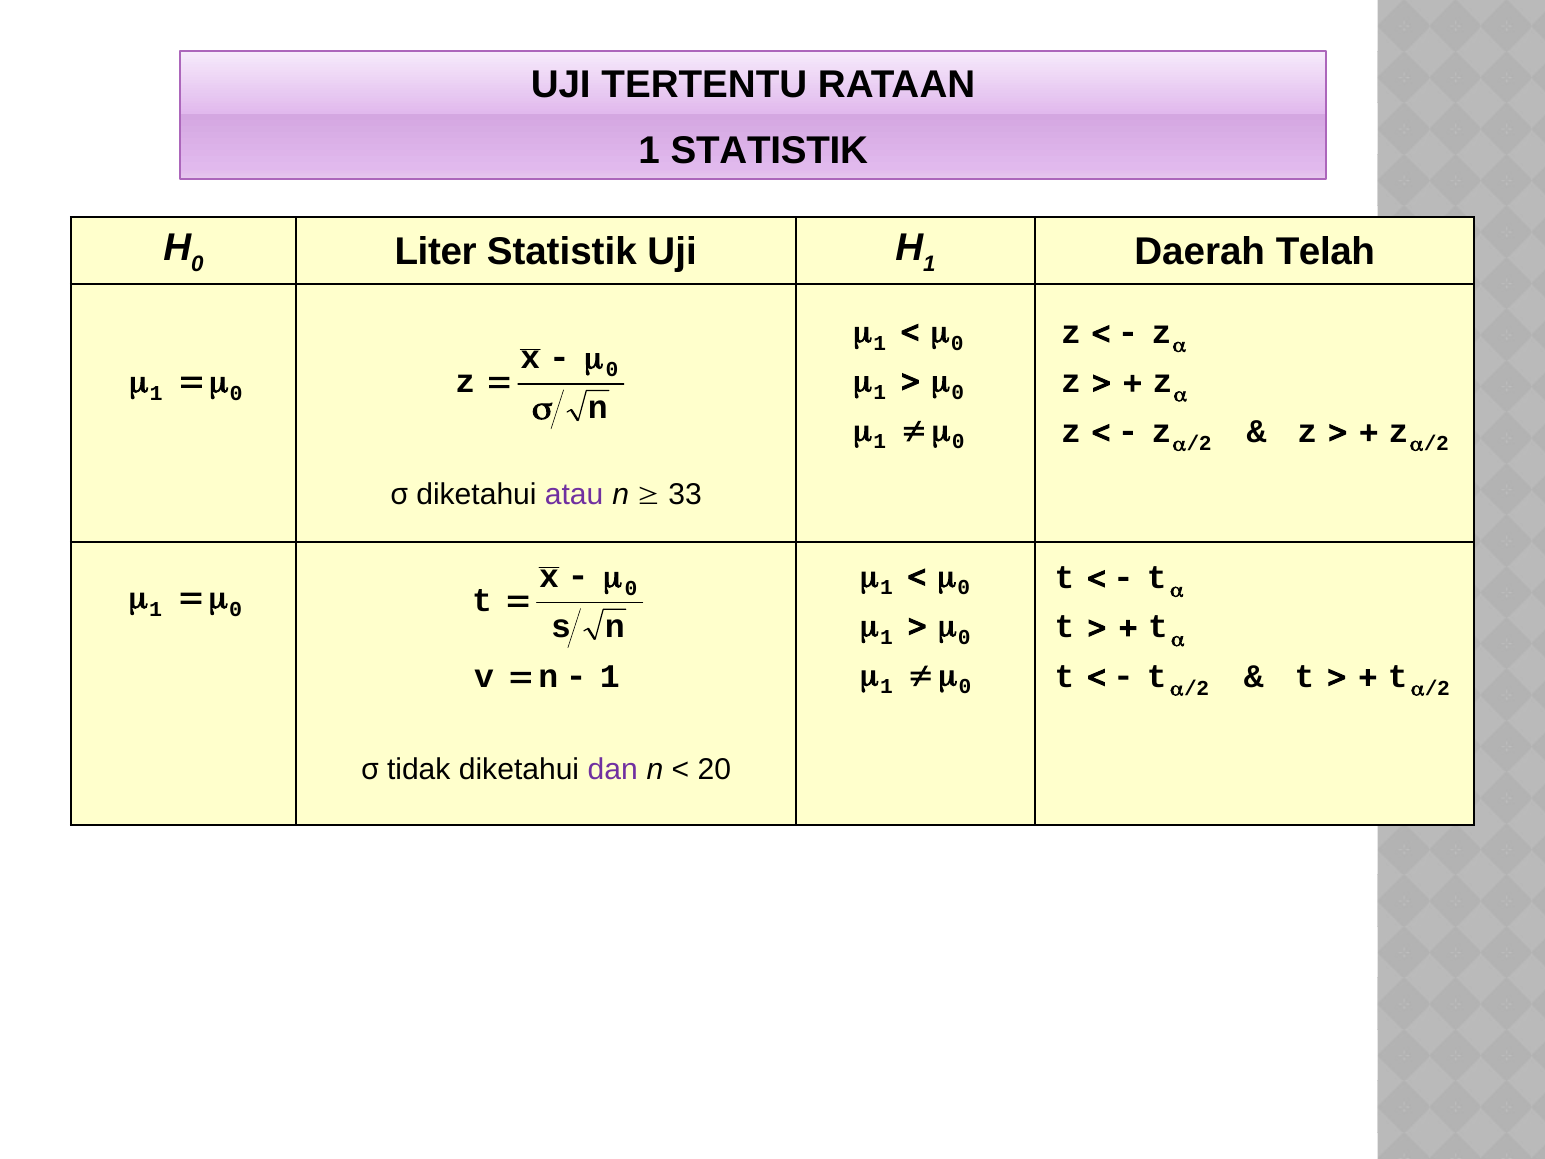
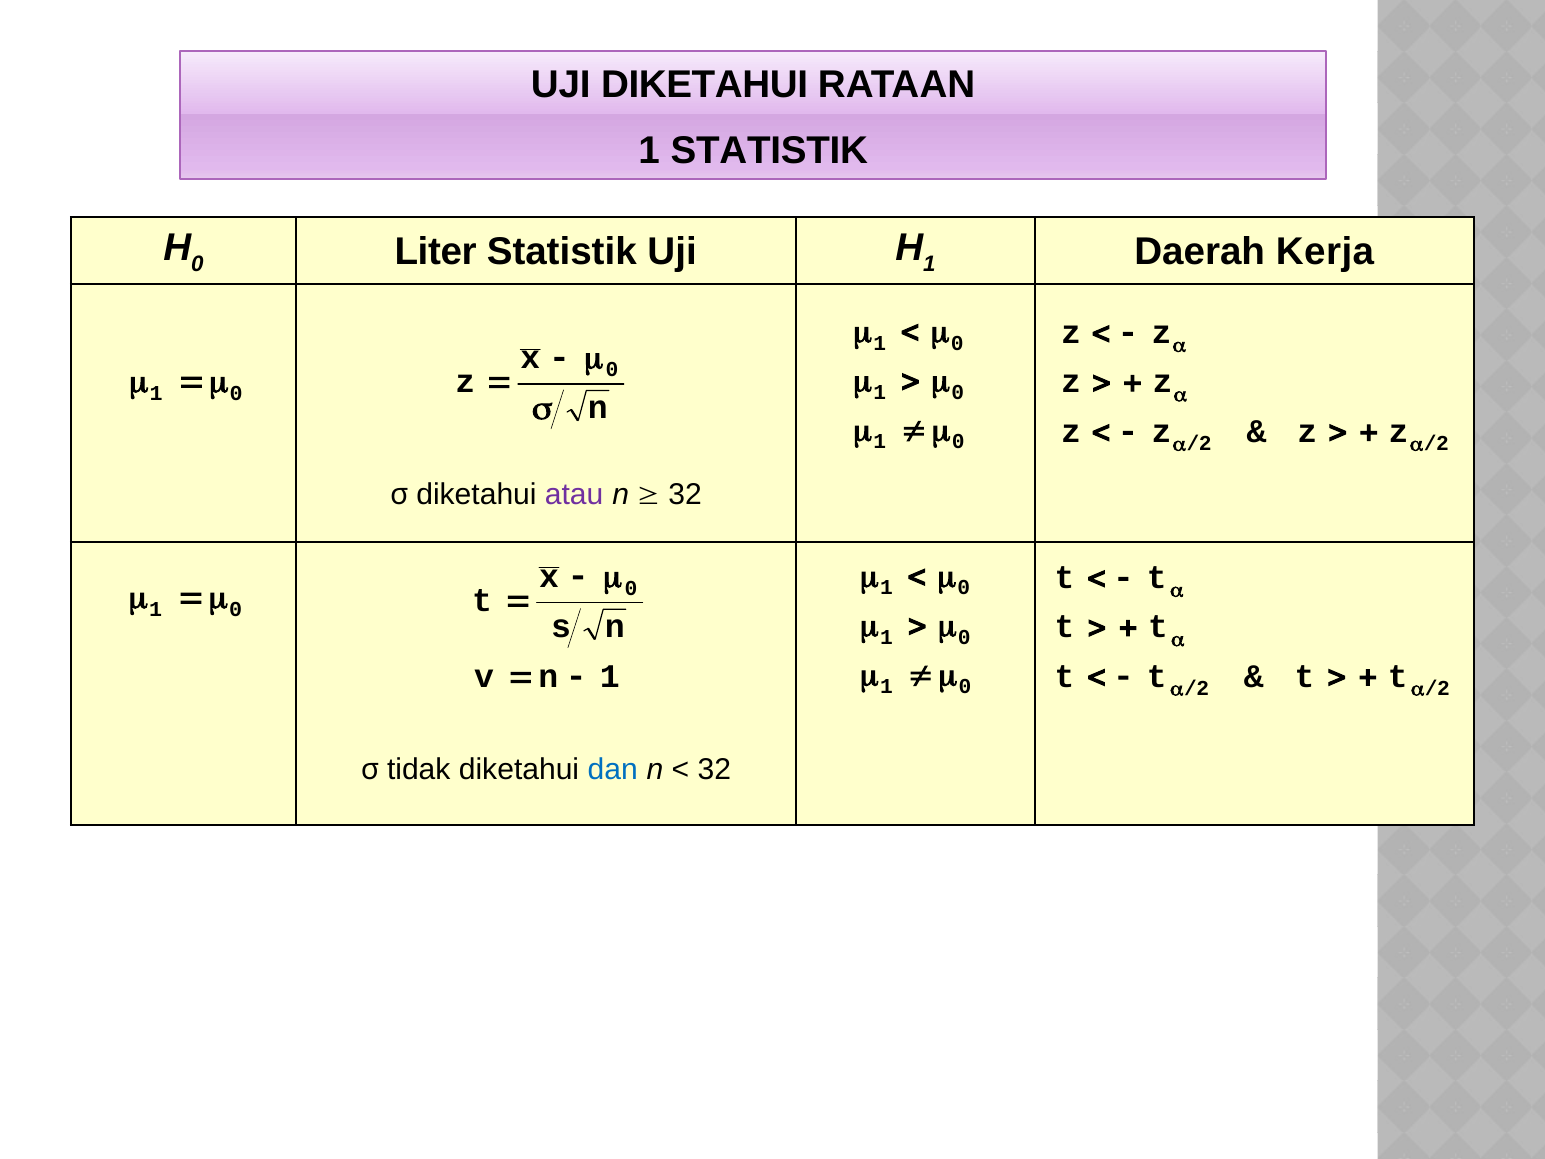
UJI TERTENTU: TERTENTU -> DIKETAHUI
Telah: Telah -> Kerja
33 at (685, 494): 33 -> 32
dan colour: purple -> blue
20 at (714, 769): 20 -> 32
